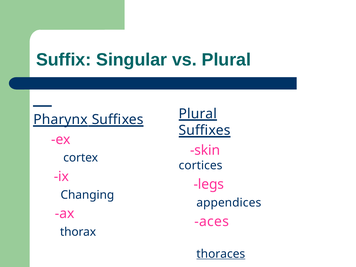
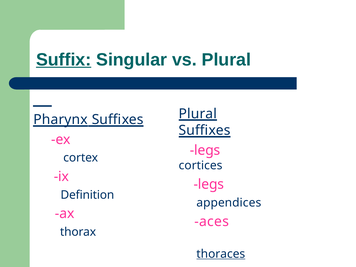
Suffix underline: none -> present
skin at (205, 150): skin -> legs
Changing: Changing -> Definition
